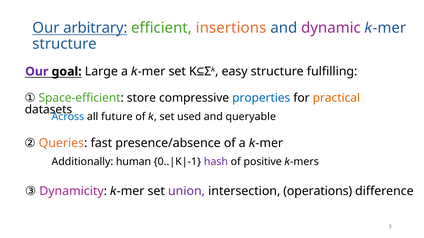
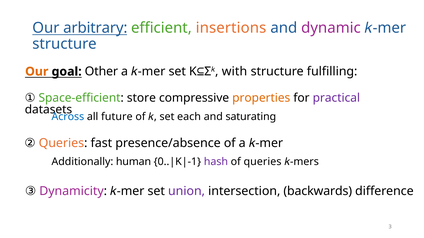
easy: easy -> with
Our at (37, 72) colour: purple -> orange
Large: Large -> Other
properties colour: blue -> orange
practical colour: orange -> purple
used: used -> each
queryable: queryable -> saturating
of positive: positive -> queries
operations: operations -> backwards
